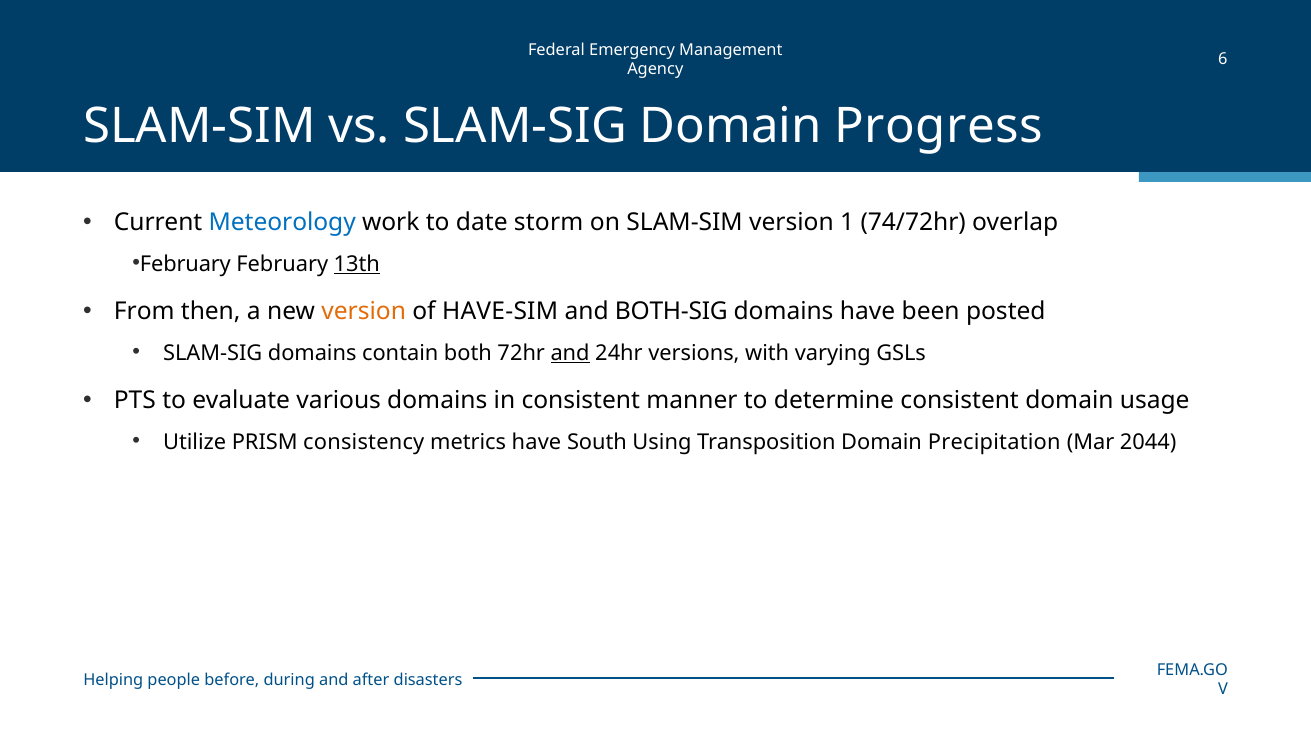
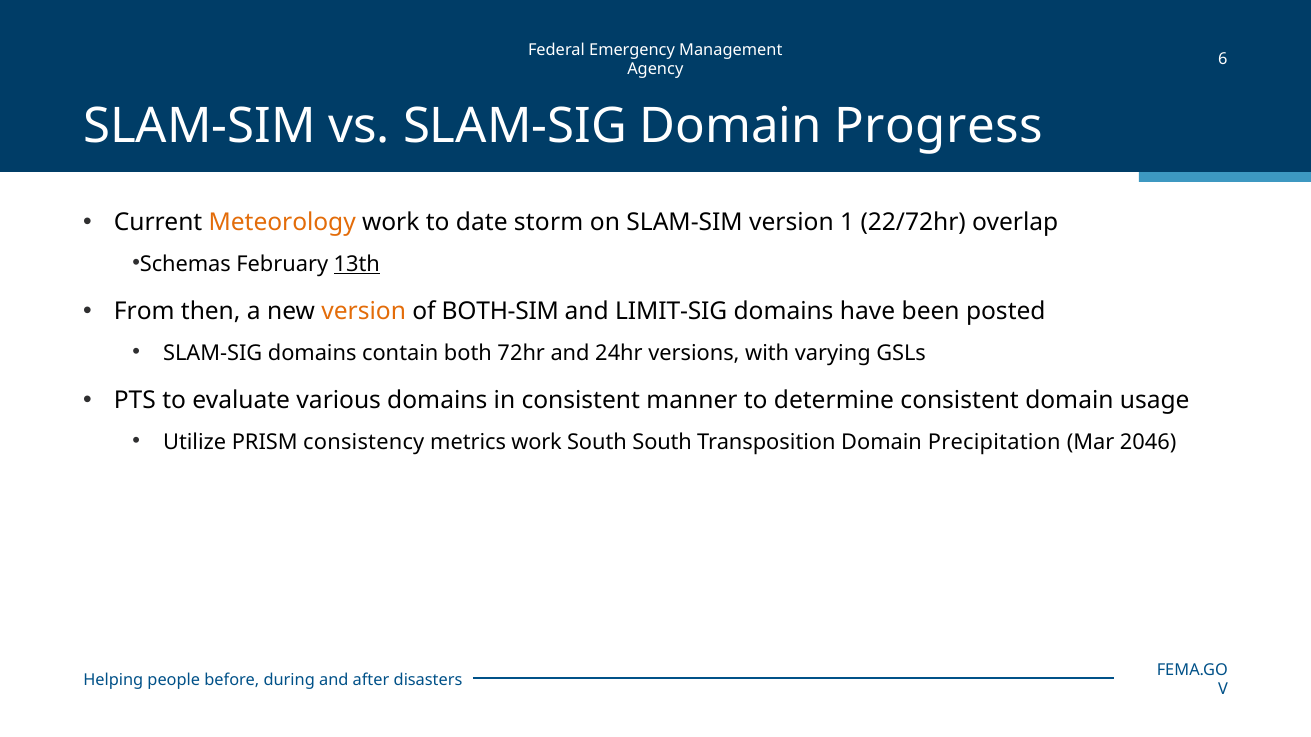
Meteorology colour: blue -> orange
74/72hr: 74/72hr -> 22/72hr
February at (185, 264): February -> Schemas
HAVE-SIM: HAVE-SIM -> BOTH-SIM
BOTH-SIG: BOTH-SIG -> LIMIT-SIG
and at (570, 353) underline: present -> none
metrics have: have -> work
South Using: Using -> South
2044: 2044 -> 2046
